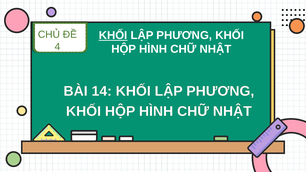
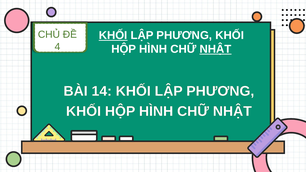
NHẬT at (216, 49) underline: none -> present
